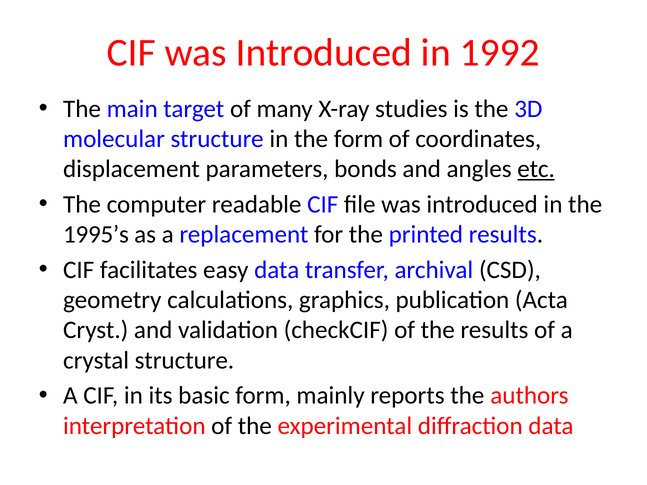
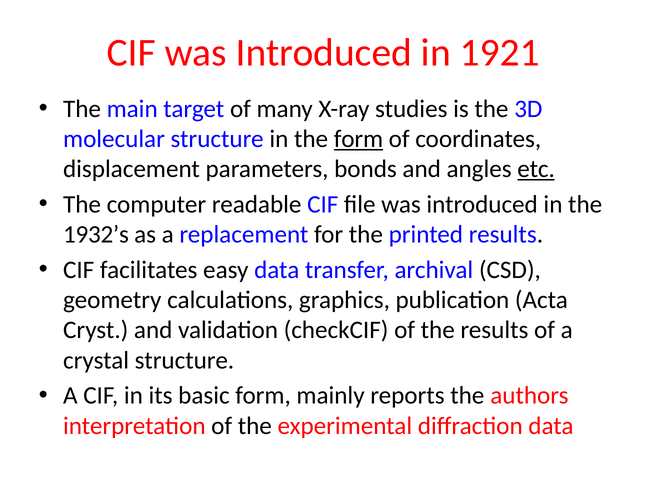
1992: 1992 -> 1921
form at (358, 139) underline: none -> present
1995’s: 1995’s -> 1932’s
